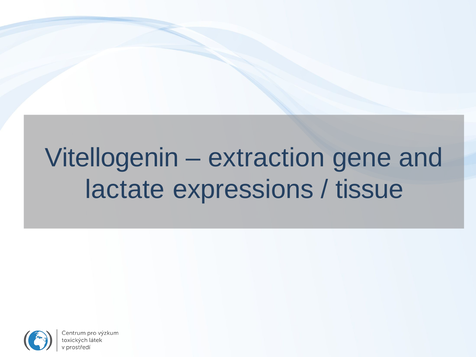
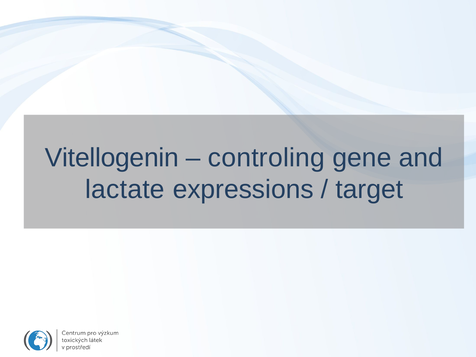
extraction: extraction -> controling
tissue: tissue -> target
